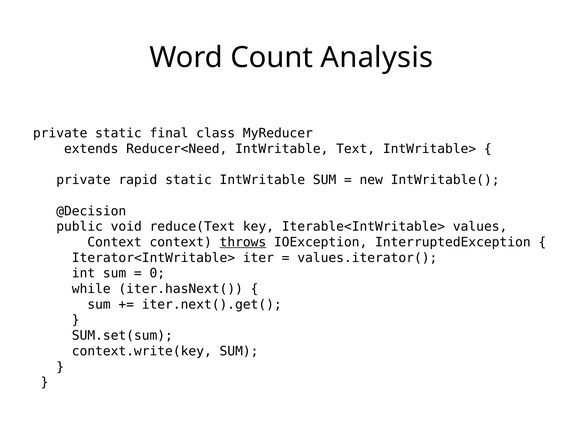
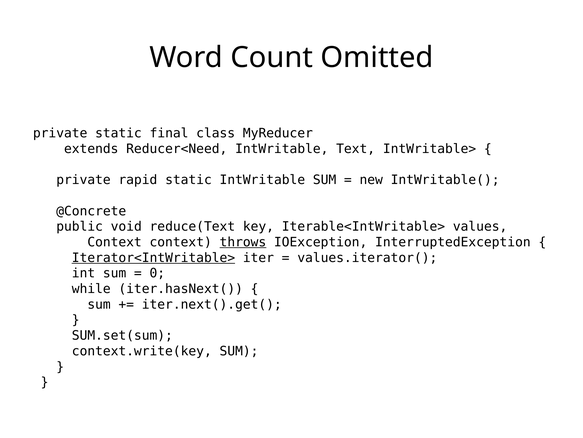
Analysis: Analysis -> Omitted
@Decision: @Decision -> @Concrete
Iterator<IntWritable> underline: none -> present
